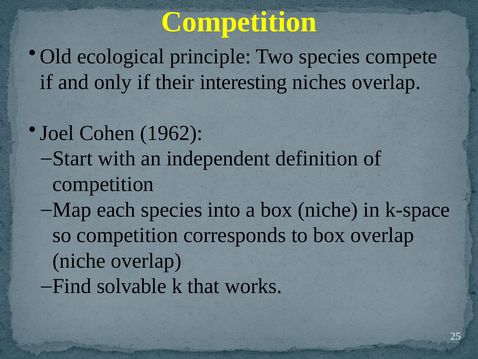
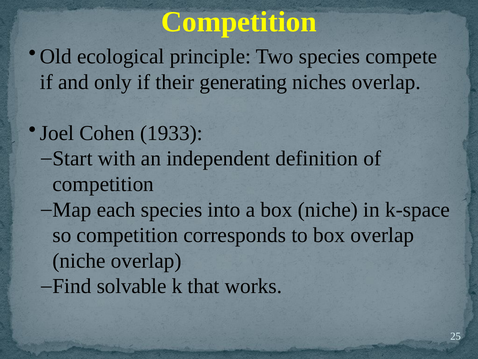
interesting: interesting -> generating
1962: 1962 -> 1933
